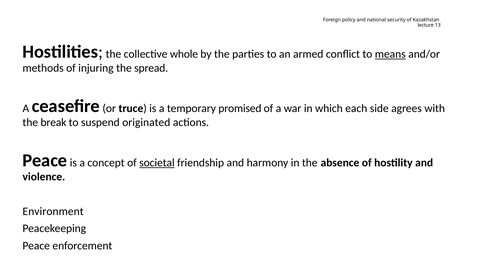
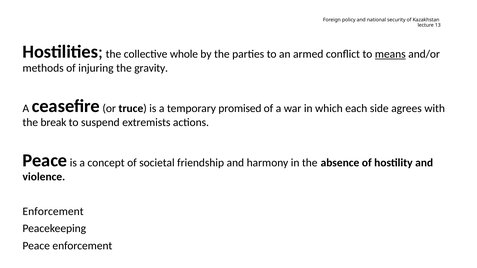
spread: spread -> gravity
originated: originated -> extremists
societal underline: present -> none
Environment at (53, 211): Environment -> Enforcement
